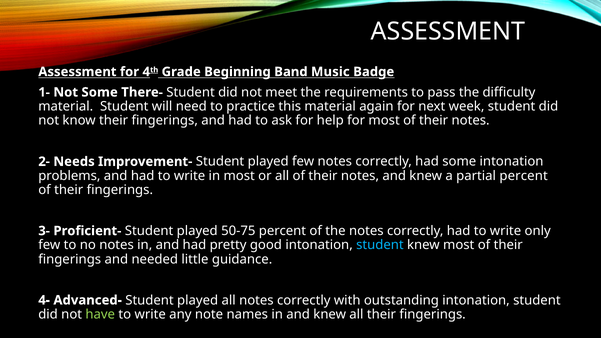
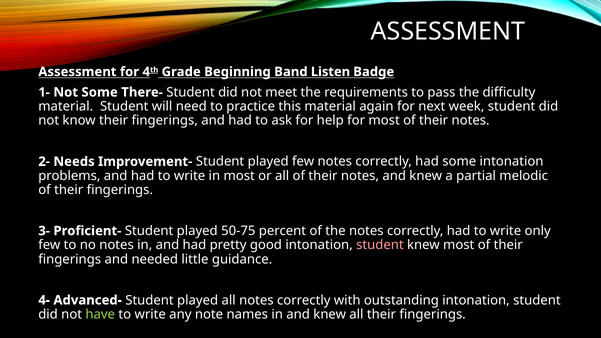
Music: Music -> Listen
partial percent: percent -> melodic
student at (380, 245) colour: light blue -> pink
